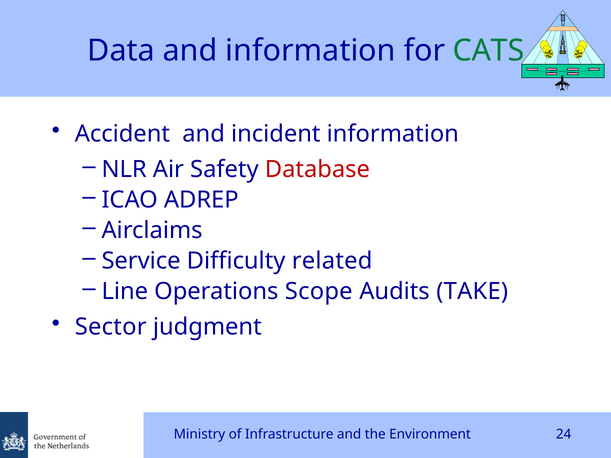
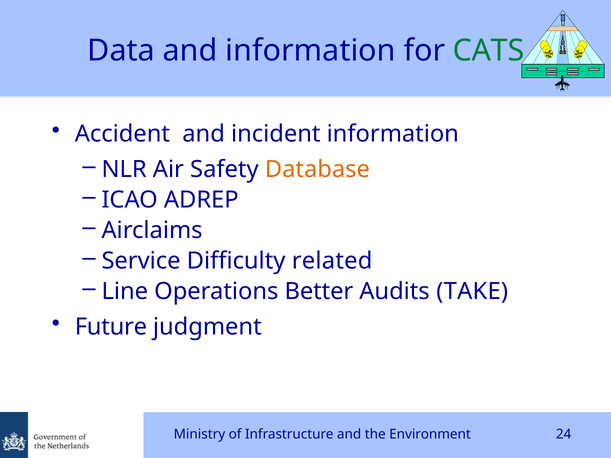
Database colour: red -> orange
Scope: Scope -> Better
Sector: Sector -> Future
